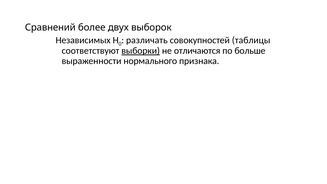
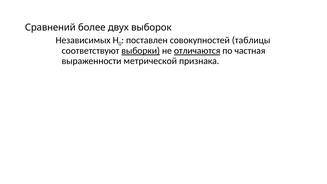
различать: различать -> поставлен
отличаются underline: none -> present
больше: больше -> частная
нормального: нормального -> метрической
